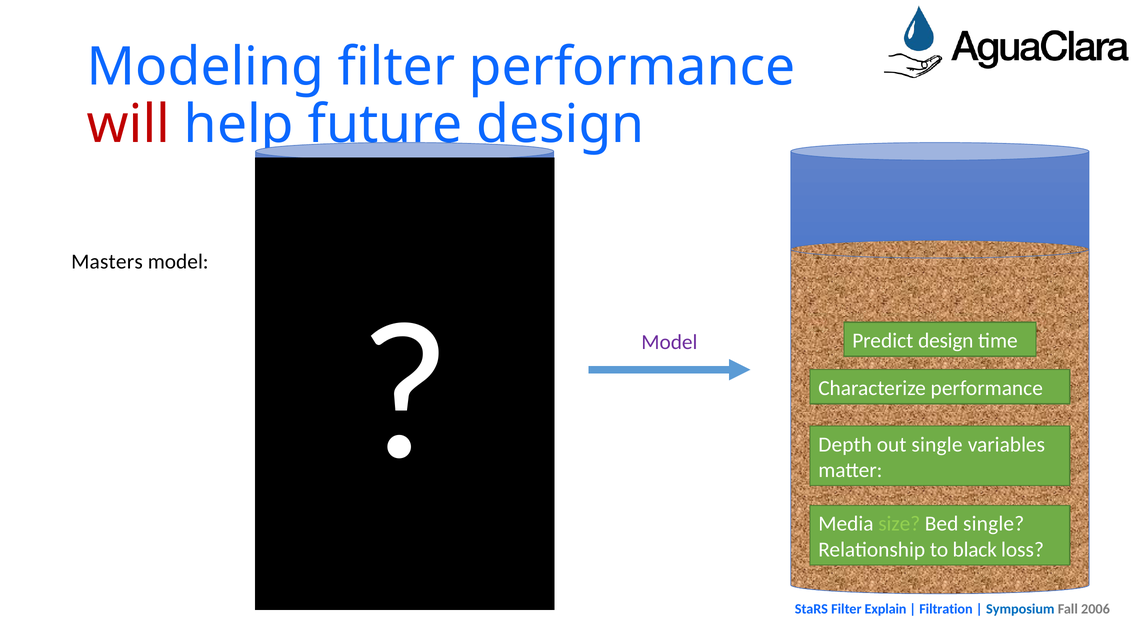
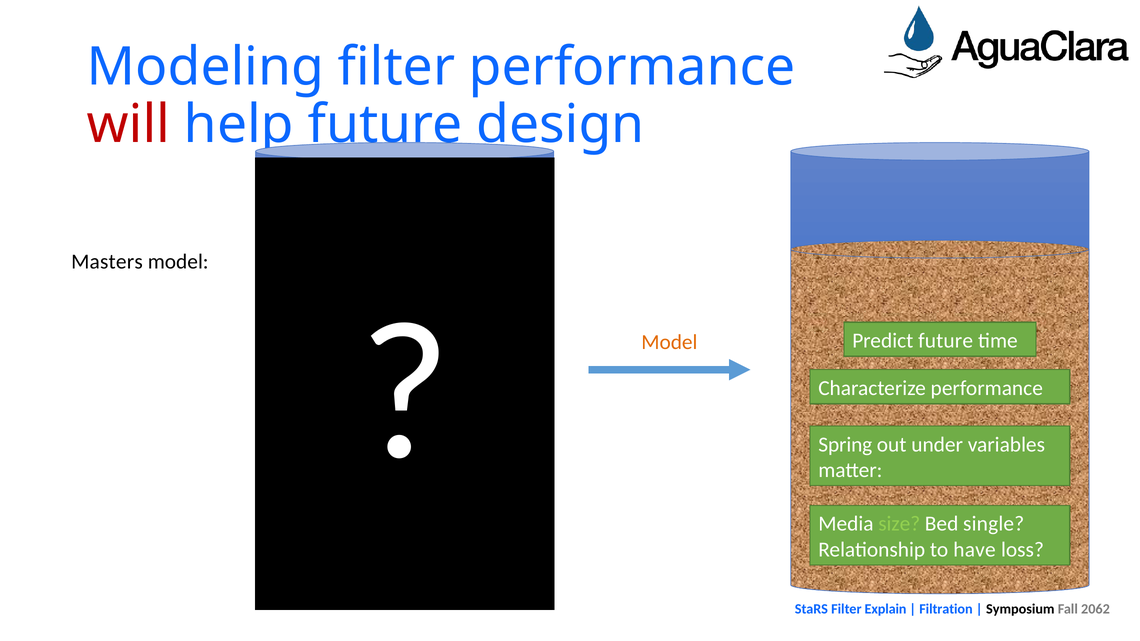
Model at (669, 342) colour: purple -> orange
Predict design: design -> future
Depth: Depth -> Spring
out single: single -> under
black: black -> have
Symposium colour: blue -> black
2006: 2006 -> 2062
